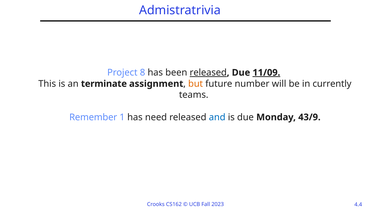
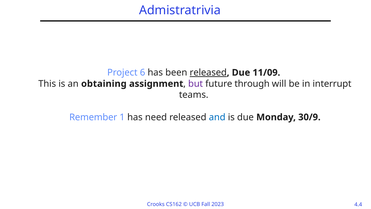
8: 8 -> 6
11/09 underline: present -> none
terminate: terminate -> obtaining
but colour: orange -> purple
number: number -> through
currently: currently -> interrupt
43/9: 43/9 -> 30/9
